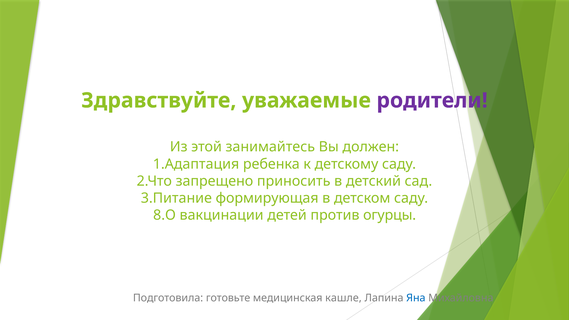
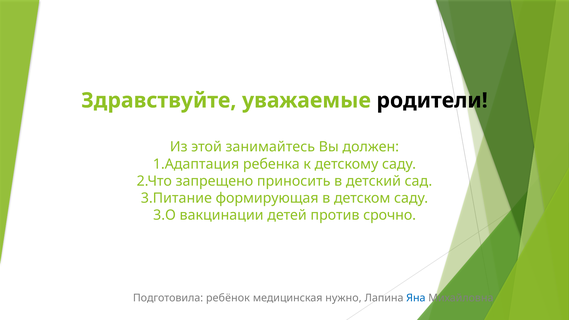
родители colour: purple -> black
8.О: 8.О -> 3.О
огурцы: огурцы -> срочно
готовьте: готовьте -> ребёнок
кашле: кашле -> нужно
